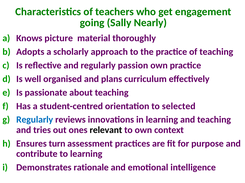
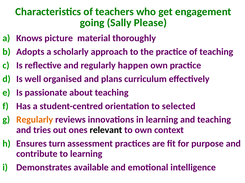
Nearly: Nearly -> Please
passion: passion -> happen
Regularly at (35, 120) colour: blue -> orange
rationale: rationale -> available
